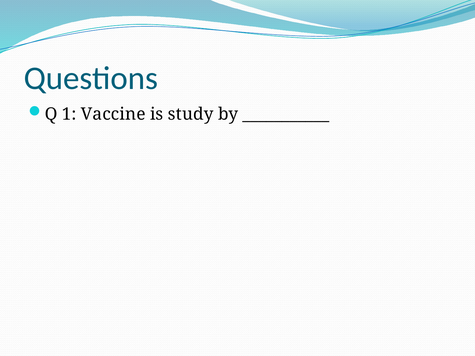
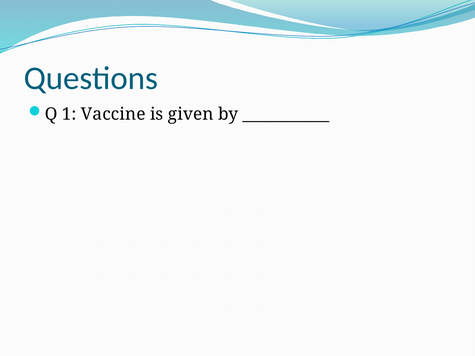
study: study -> given
